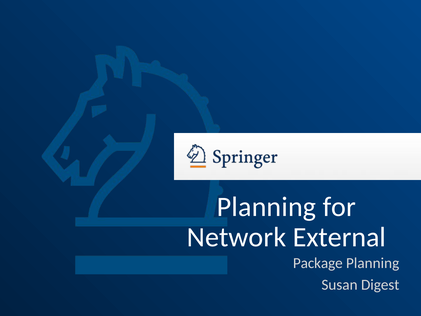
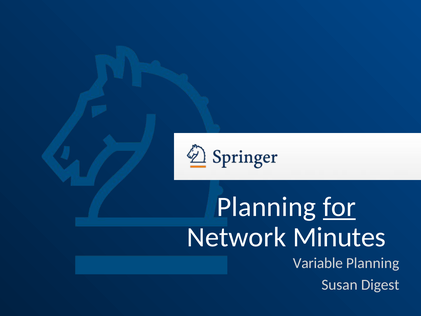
for underline: none -> present
External: External -> Minutes
Package: Package -> Variable
